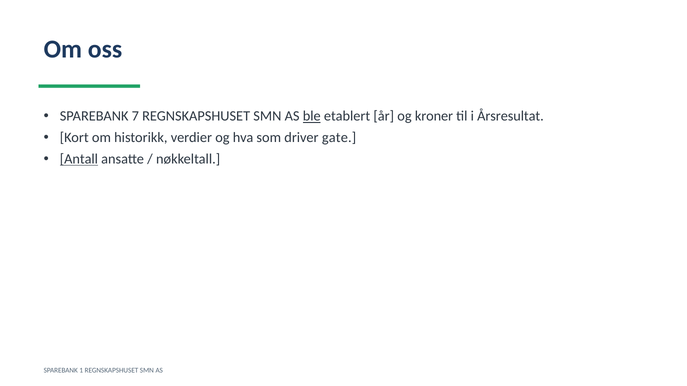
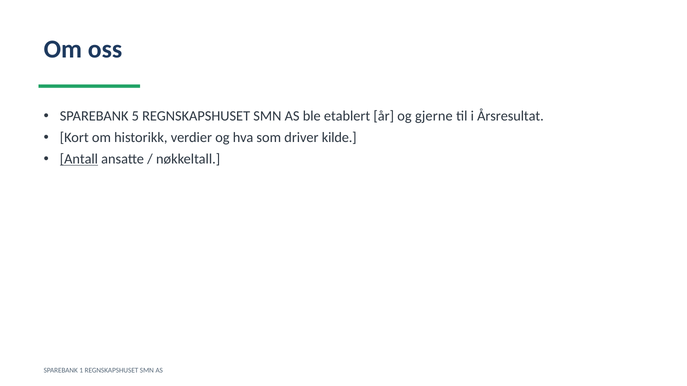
7: 7 -> 5
ble underline: present -> none
kroner: kroner -> gjerne
gate: gate -> kilde
